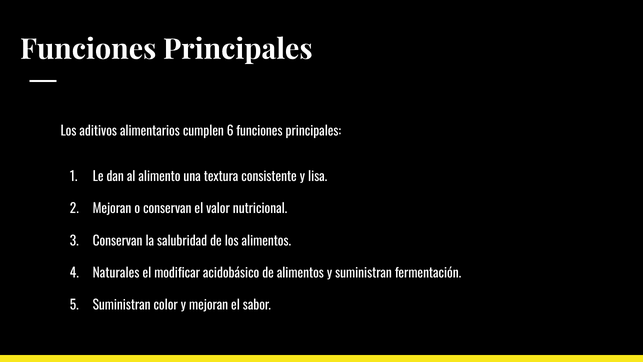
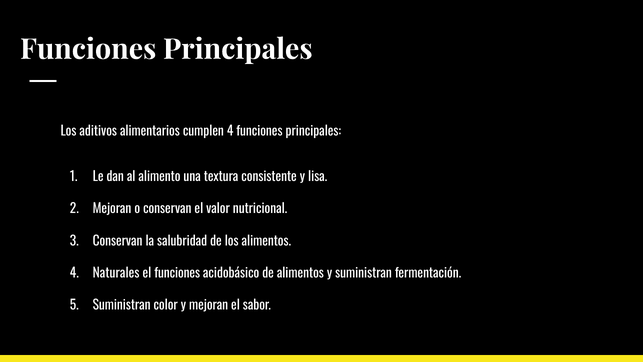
cumplen 6: 6 -> 4
el modificar: modificar -> funciones
